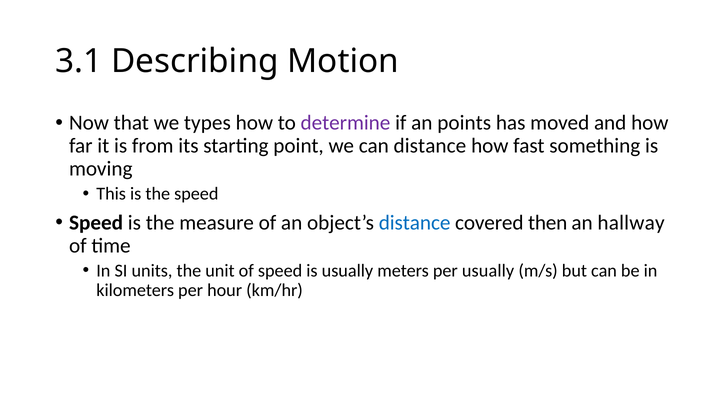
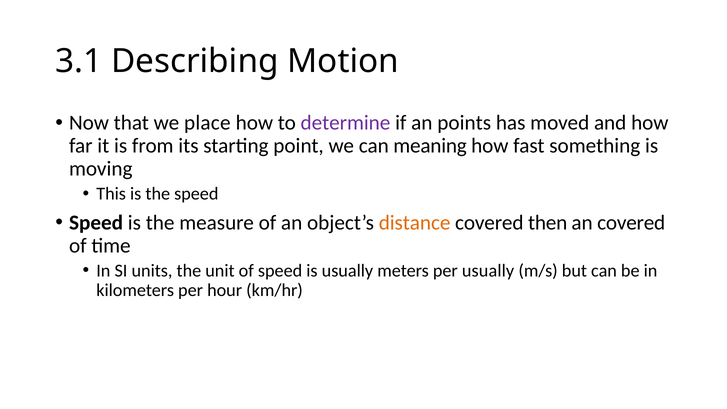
types: types -> place
can distance: distance -> meaning
distance at (415, 223) colour: blue -> orange
an hallway: hallway -> covered
